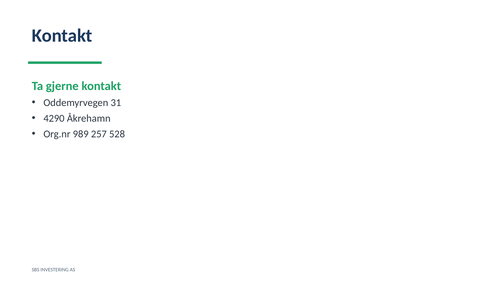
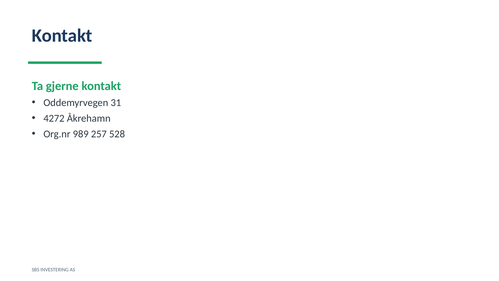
4290: 4290 -> 4272
